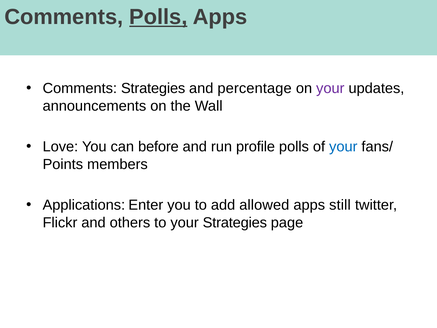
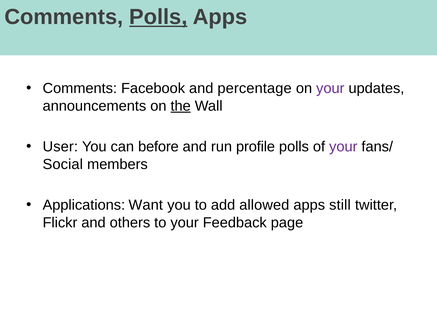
Comments Strategies: Strategies -> Facebook
the underline: none -> present
Love: Love -> User
your at (343, 147) colour: blue -> purple
Points: Points -> Social
Enter: Enter -> Want
your Strategies: Strategies -> Feedback
